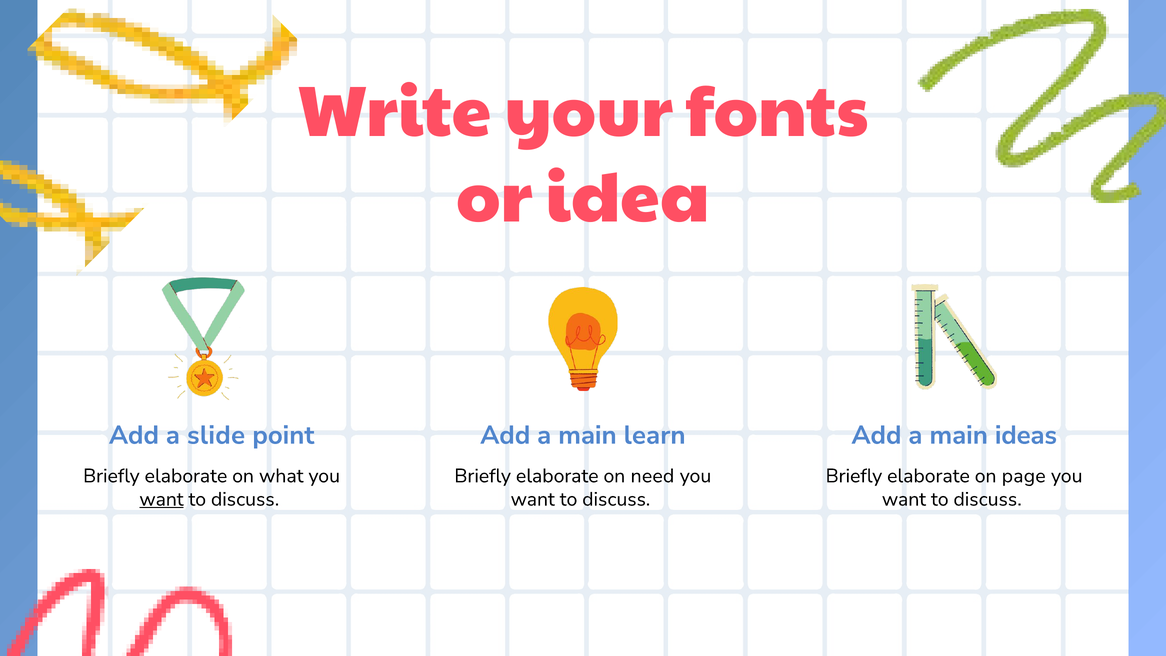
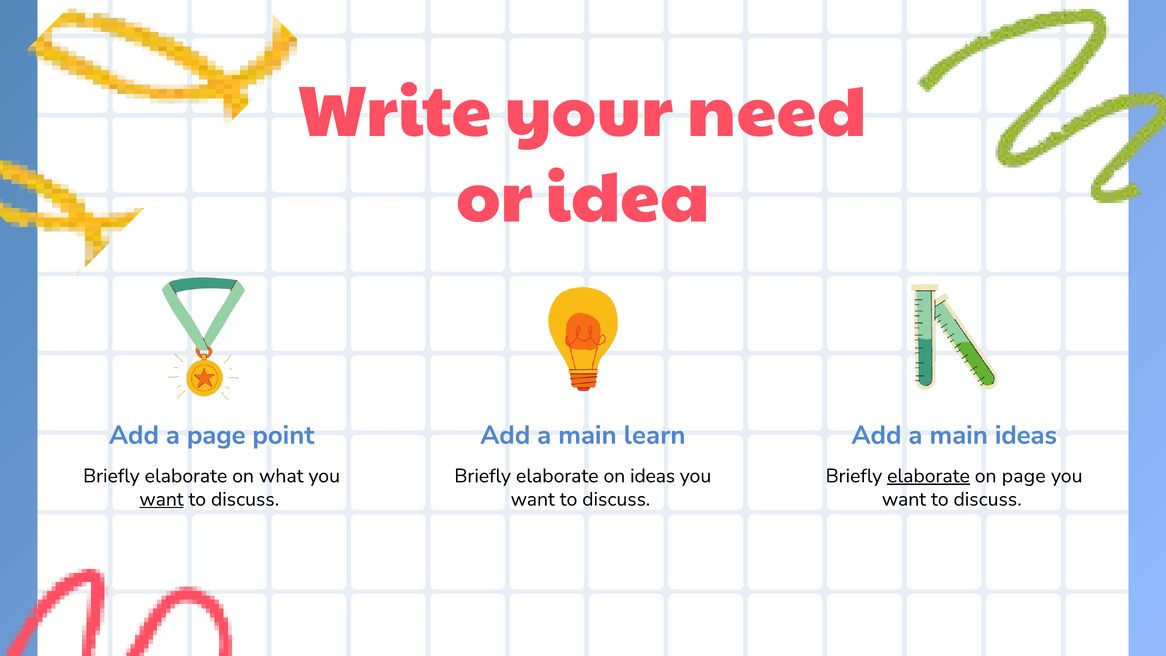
fonts: fonts -> need
a slide: slide -> page
on need: need -> ideas
elaborate at (928, 476) underline: none -> present
